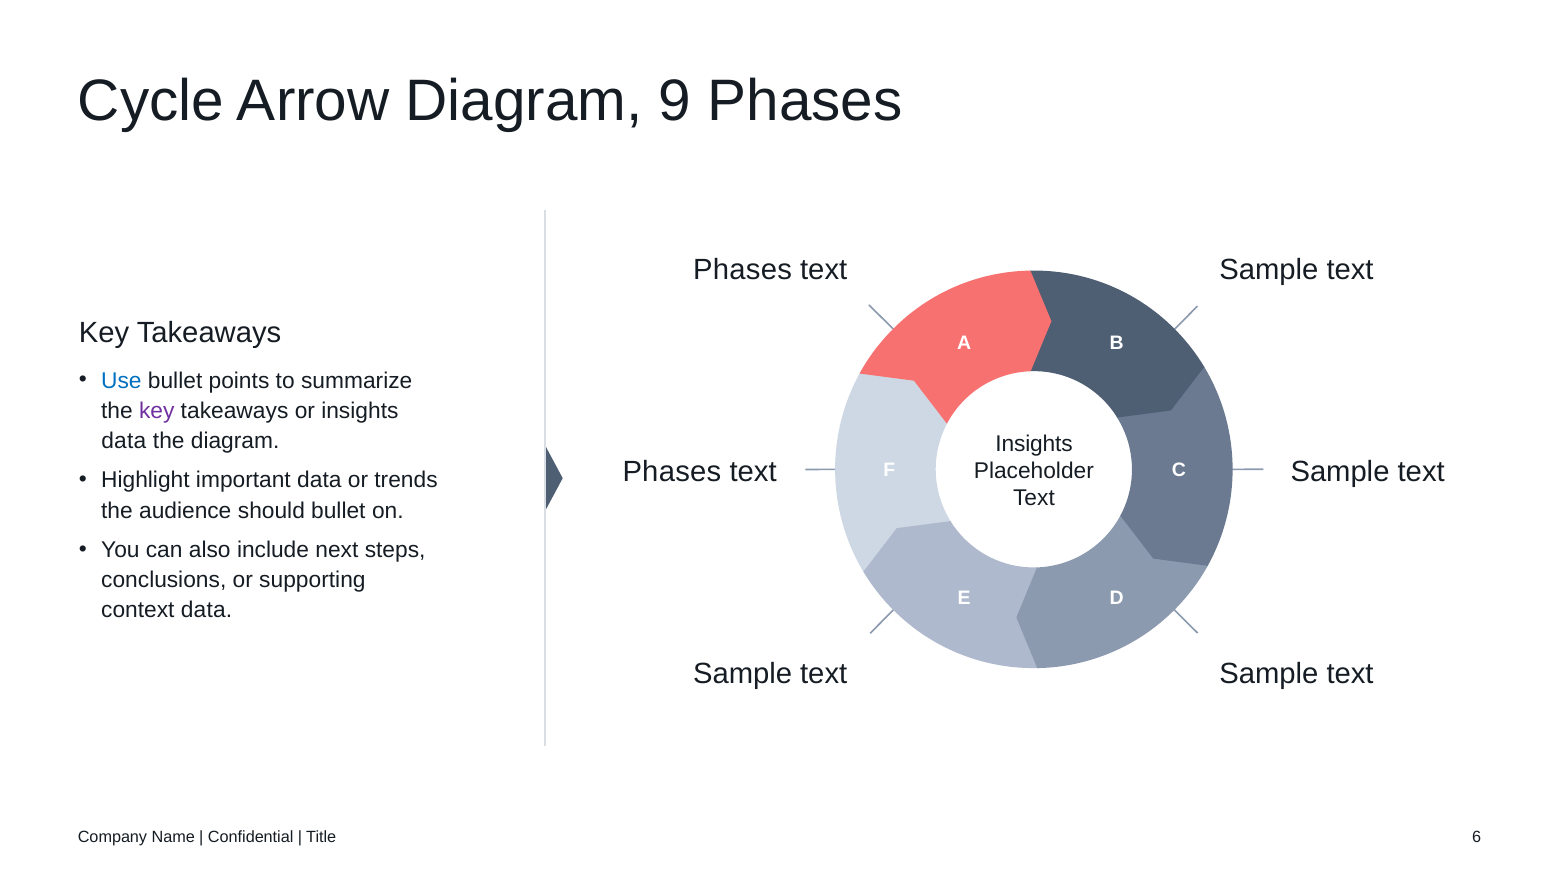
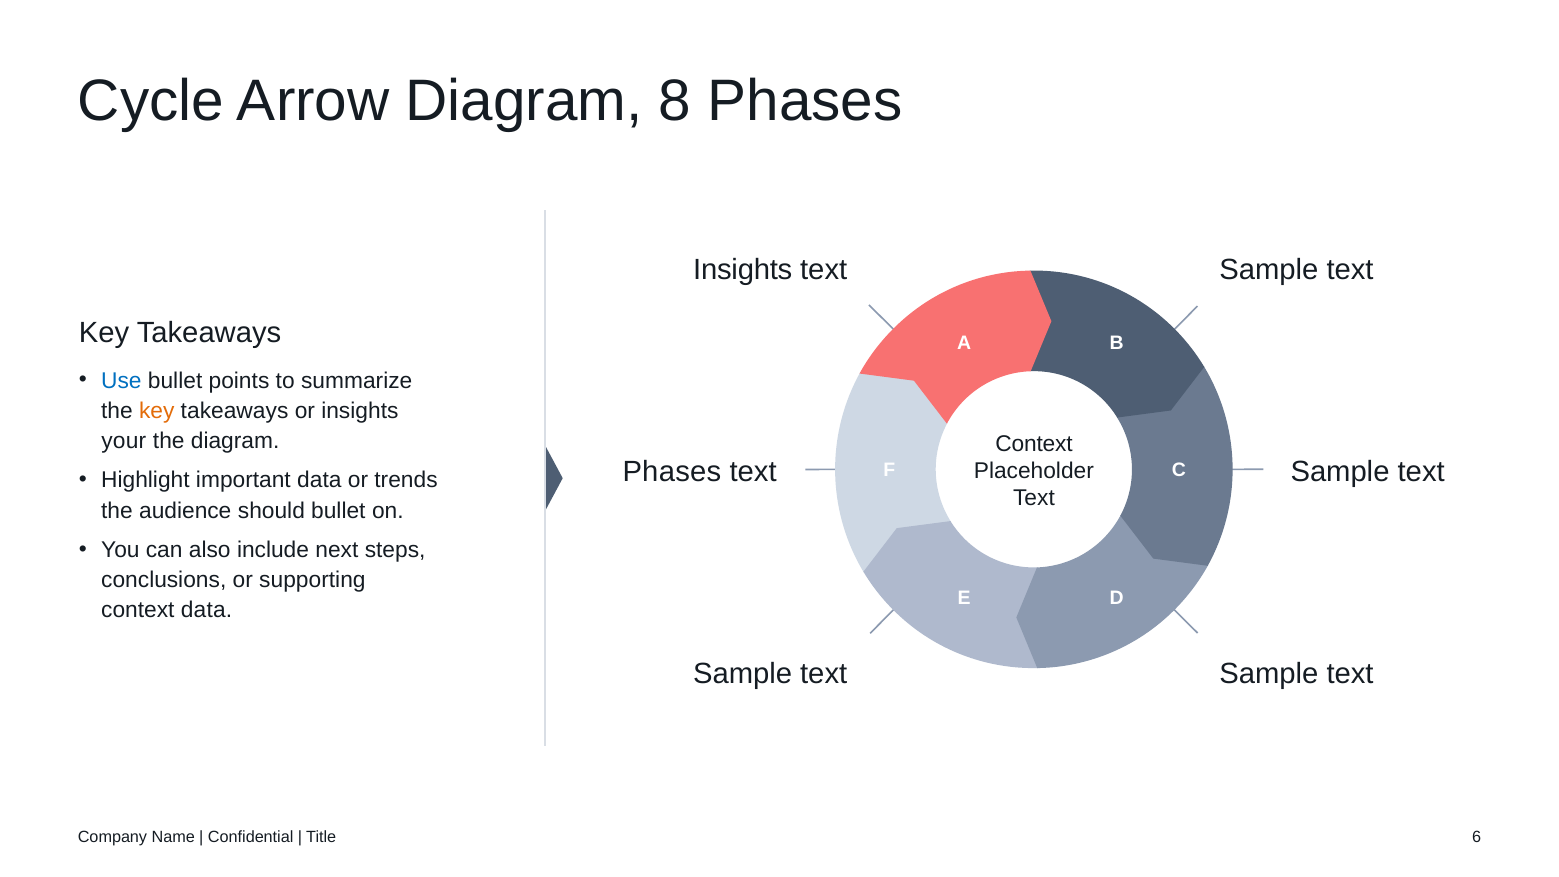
9: 9 -> 8
Phases at (743, 270): Phases -> Insights
key at (157, 411) colour: purple -> orange
data at (124, 441): data -> your
Insights at (1034, 444): Insights -> Context
